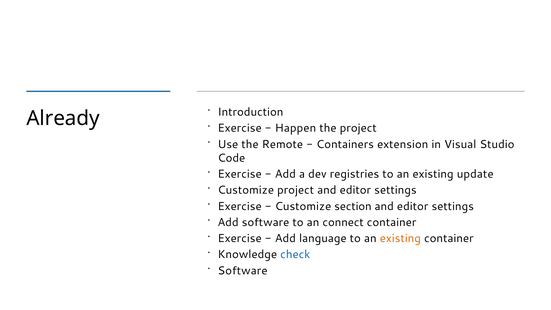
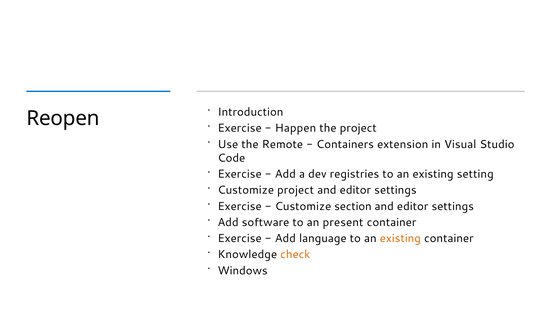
Already: Already -> Reopen
update: update -> setting
connect: connect -> present
check colour: blue -> orange
Software at (243, 271): Software -> Windows
